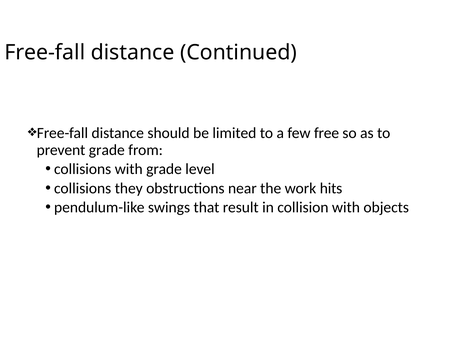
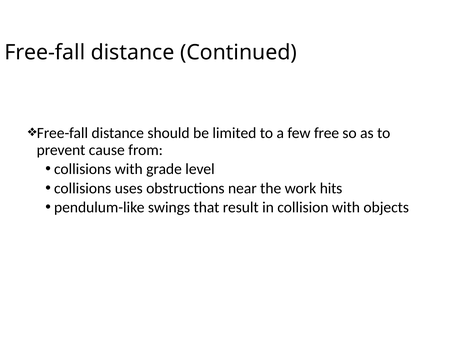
prevent grade: grade -> cause
they: they -> uses
